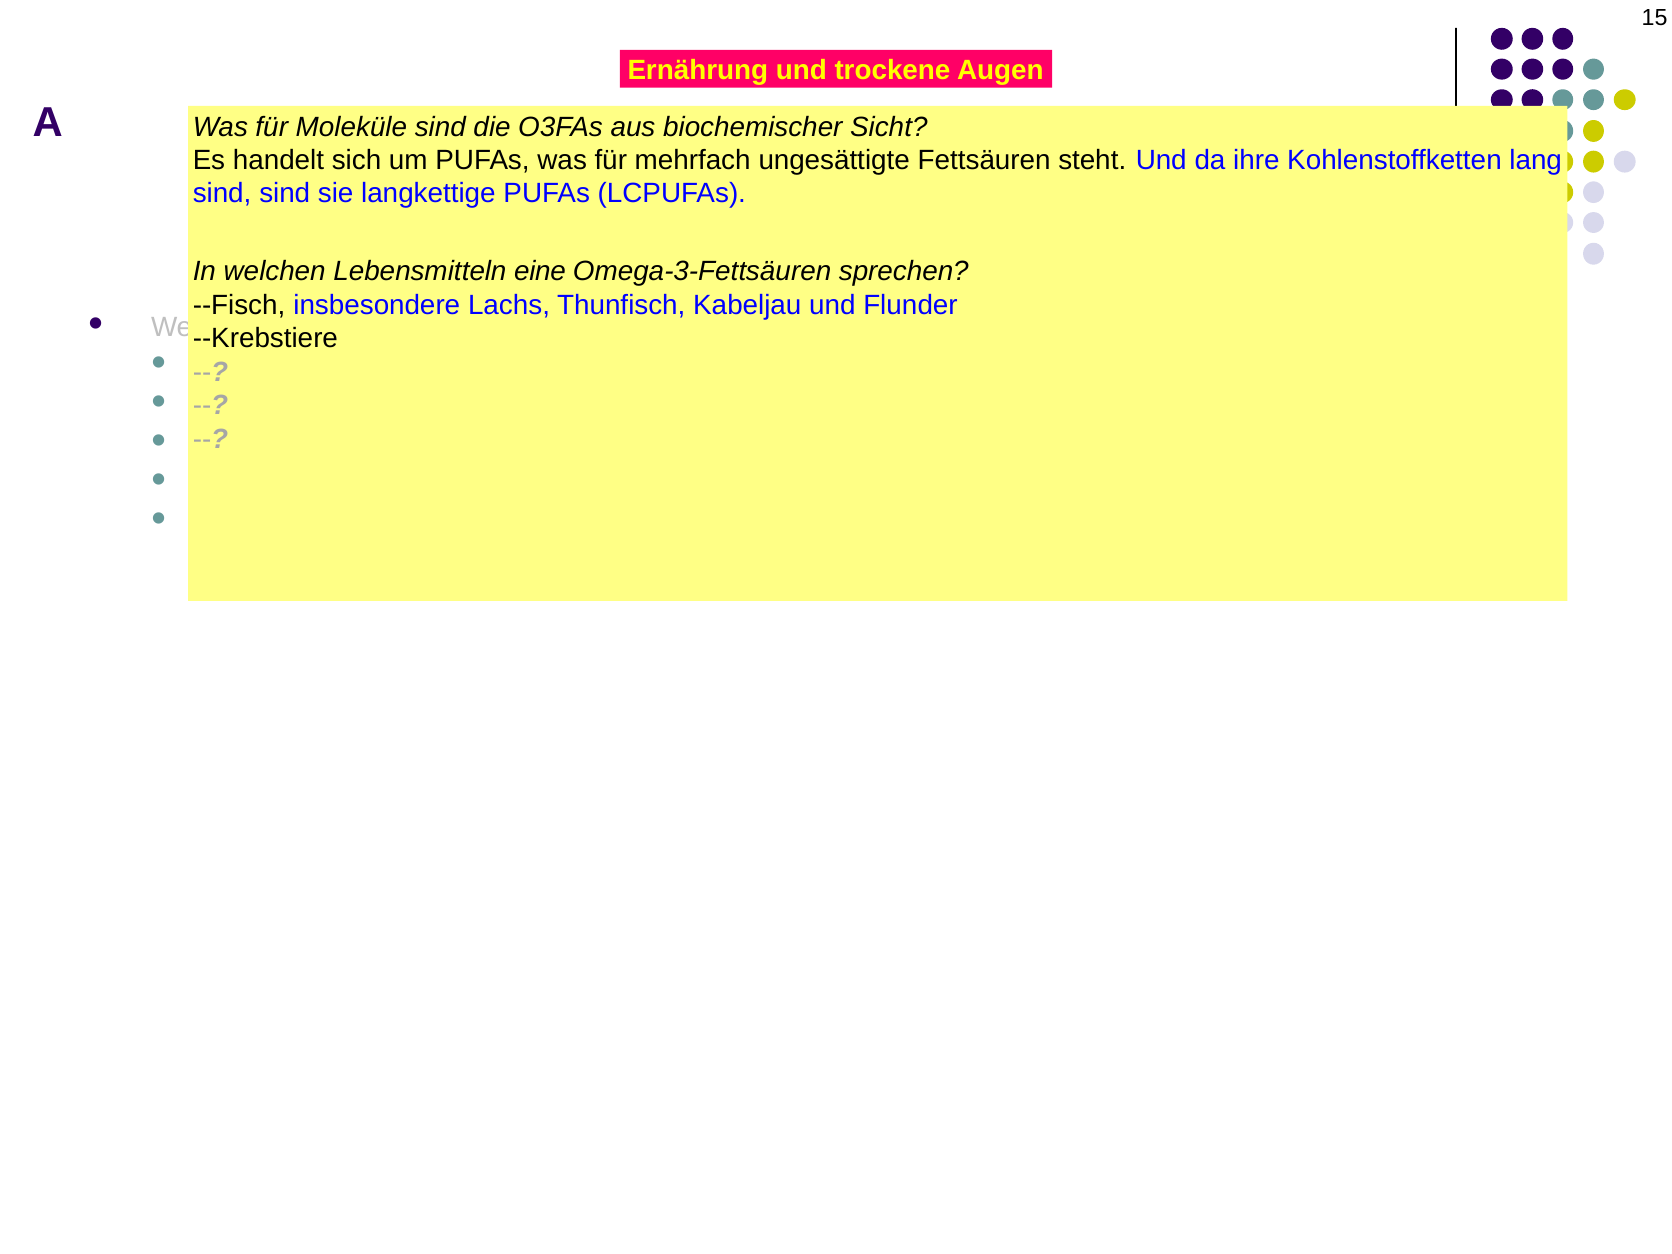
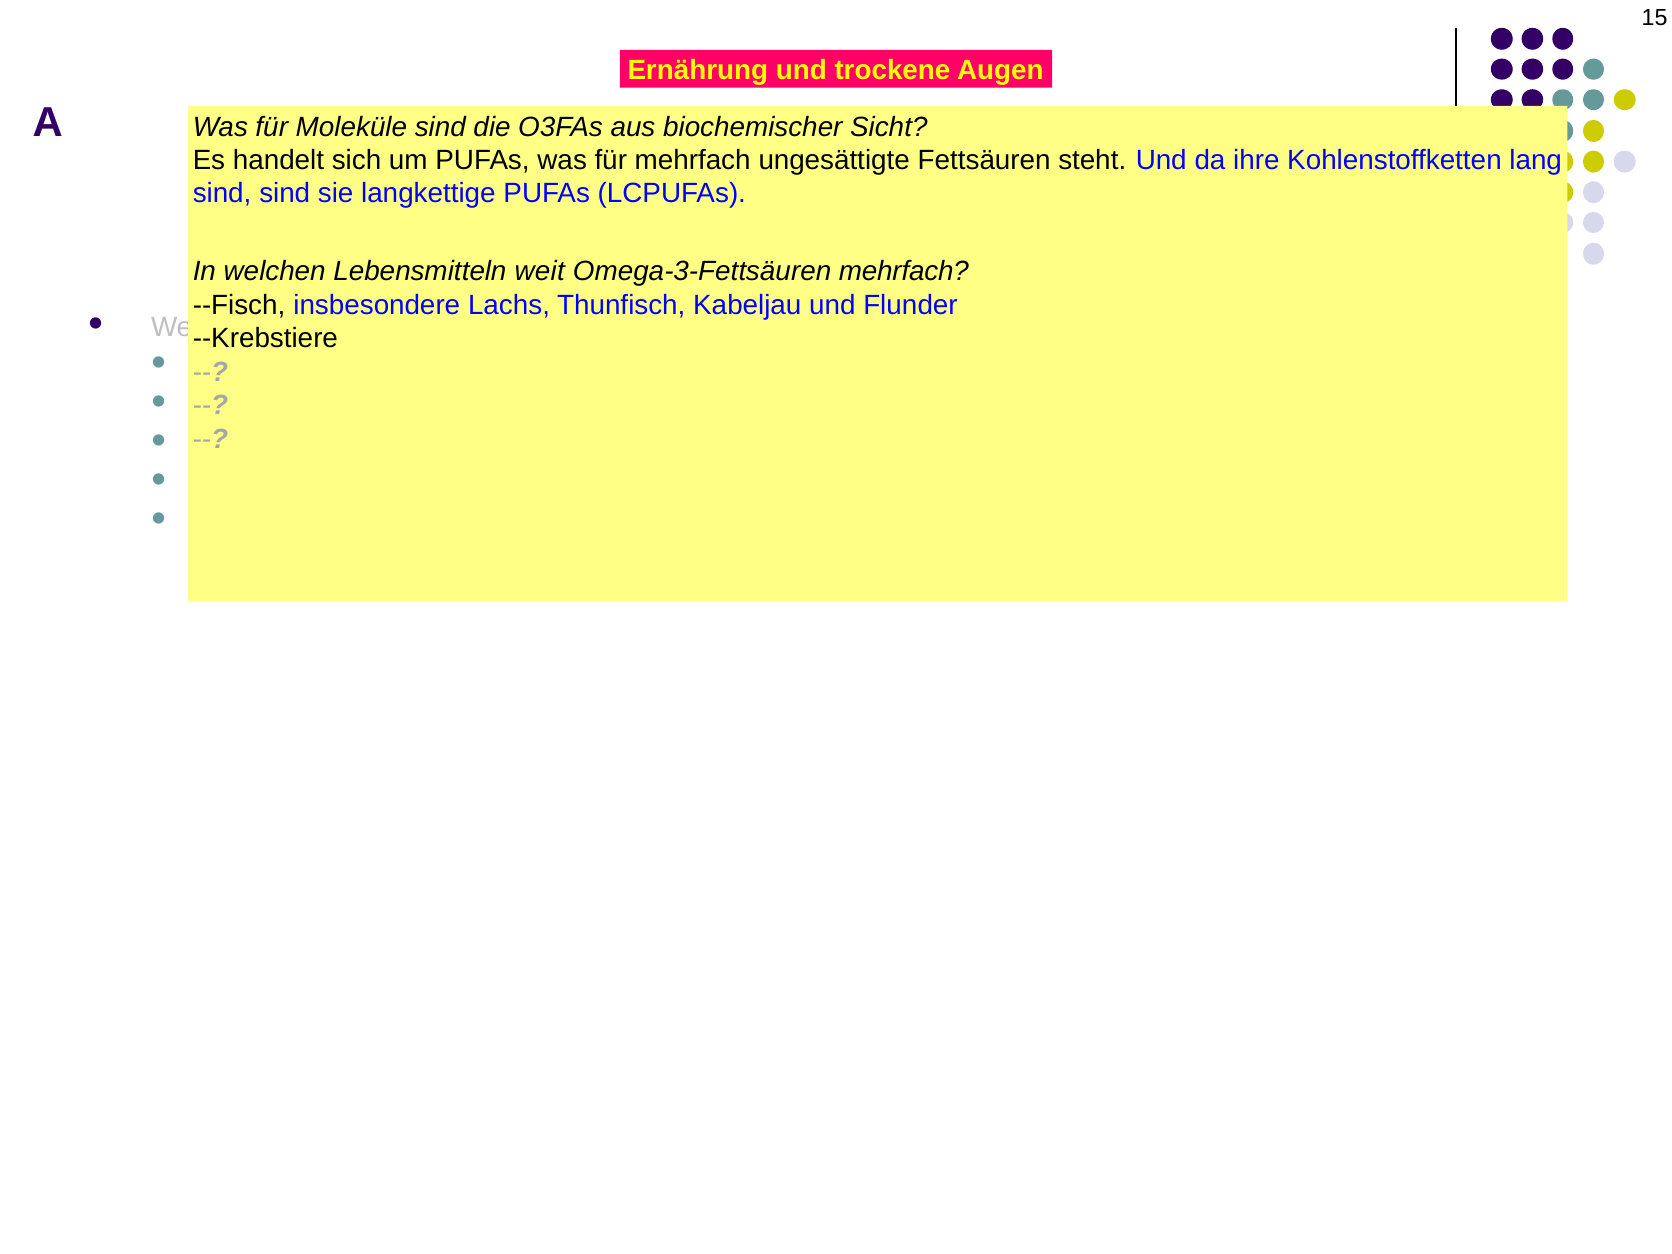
eine: eine -> weit
Omega-3-Fettsäuren sprechen: sprechen -> mehrfach
